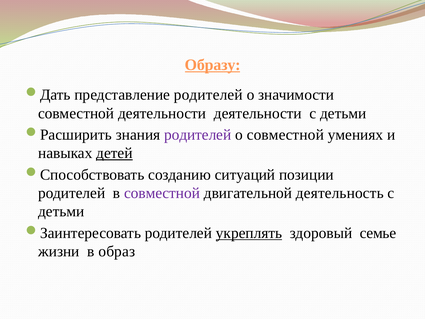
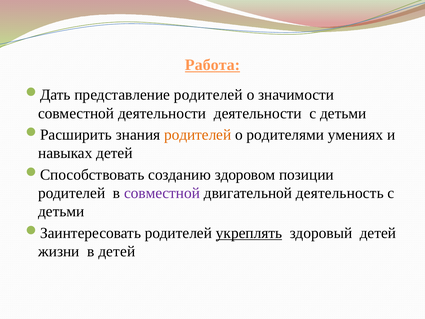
Образу: Образу -> Работа
родителей at (198, 135) colour: purple -> orange
о совместной: совместной -> родителями
детей at (114, 153) underline: present -> none
ситуаций: ситуаций -> здоровом
здоровый семье: семье -> детей
в образ: образ -> детей
